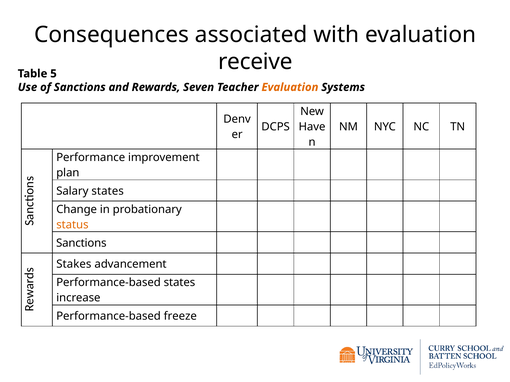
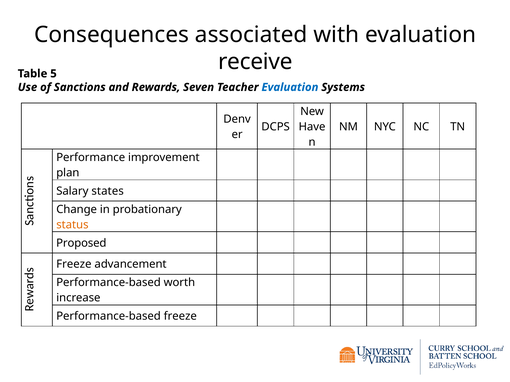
Evaluation at (290, 87) colour: orange -> blue
Sanctions at (81, 243): Sanctions -> Proposed
Stakes at (74, 265): Stakes -> Freeze
Performance-based states: states -> worth
